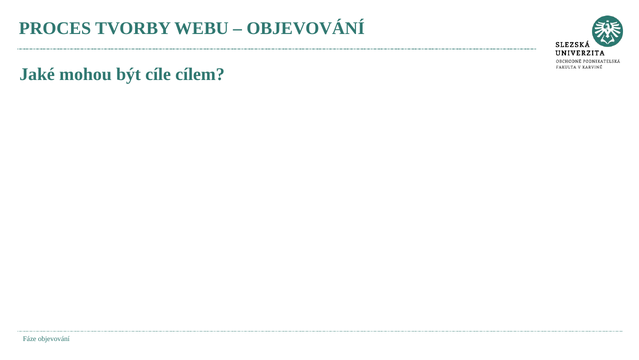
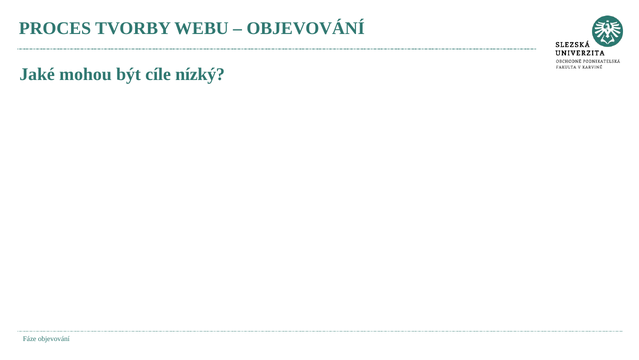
cílem: cílem -> nízký
